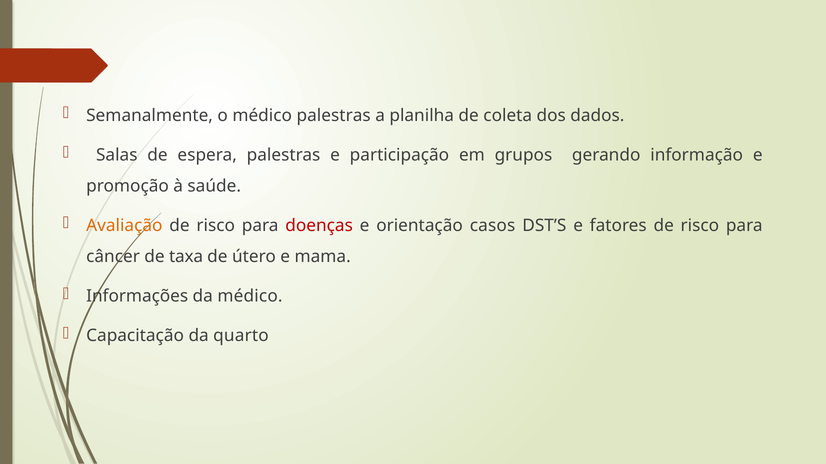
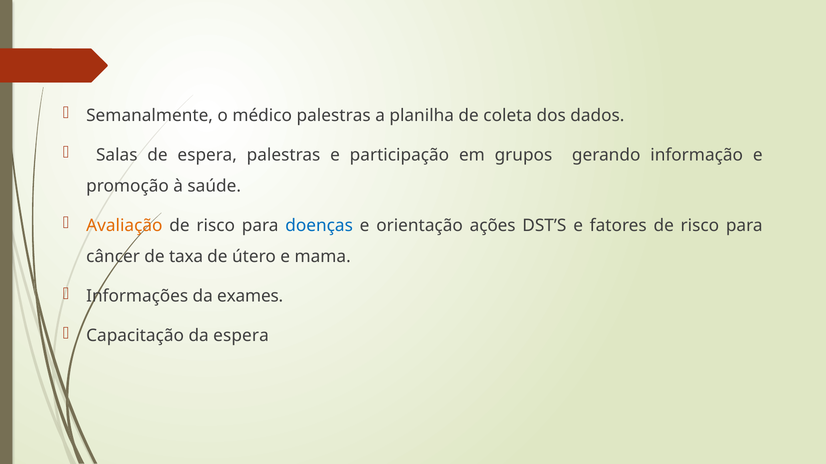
doenças colour: red -> blue
casos: casos -> ações
da médico: médico -> exames
da quarto: quarto -> espera
